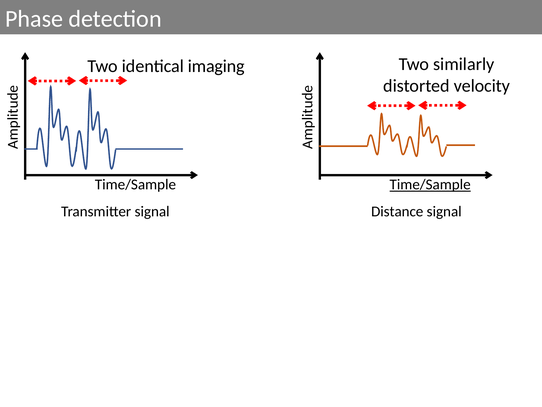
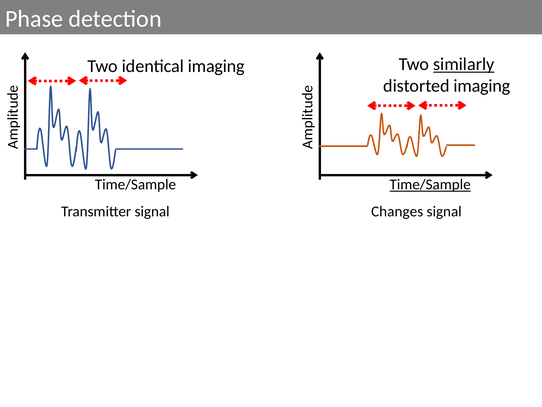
similarly underline: none -> present
distorted velocity: velocity -> imaging
Distance: Distance -> Changes
